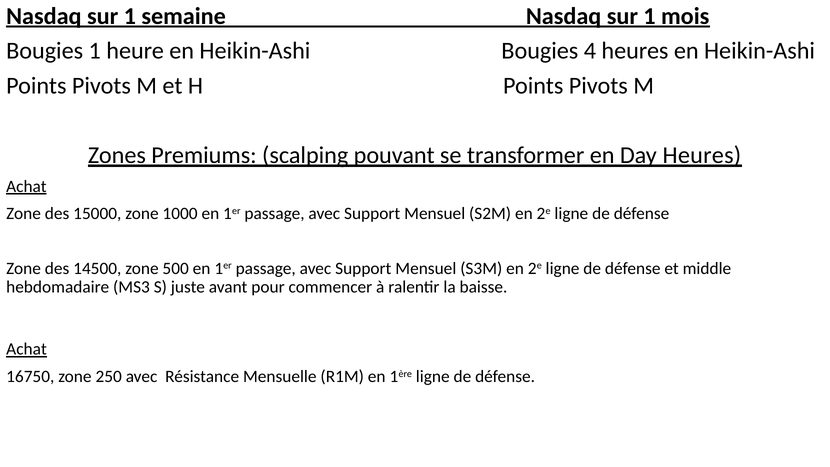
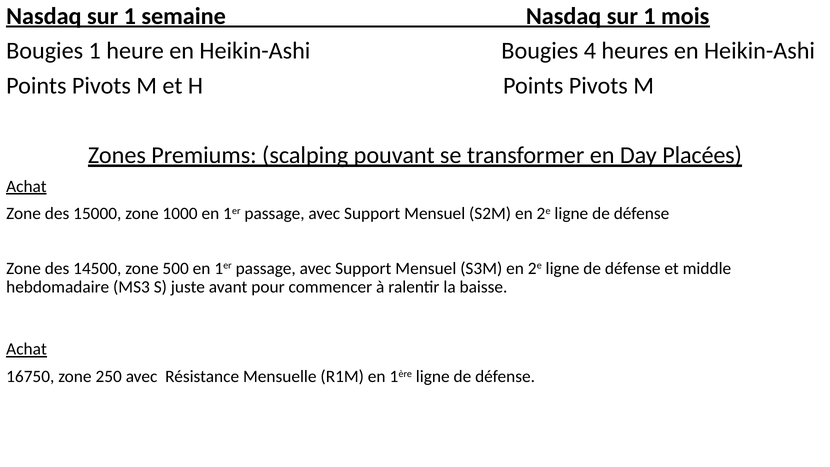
Day Heures: Heures -> Placées
